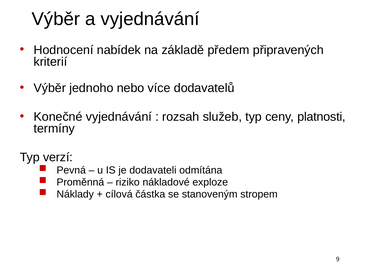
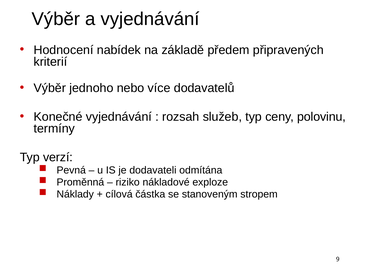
platnosti: platnosti -> polovinu
